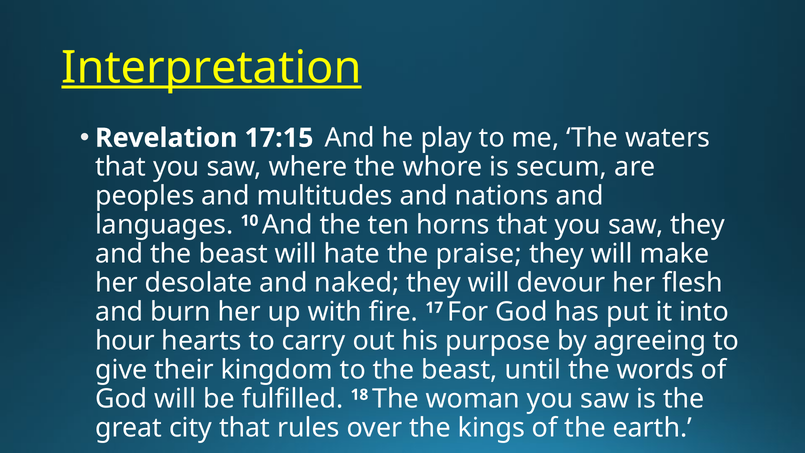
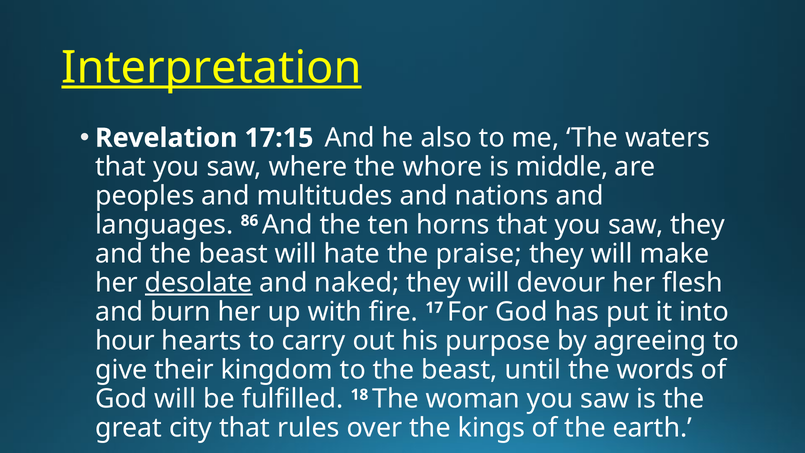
play: play -> also
secum: secum -> middle
10: 10 -> 86
desolate underline: none -> present
